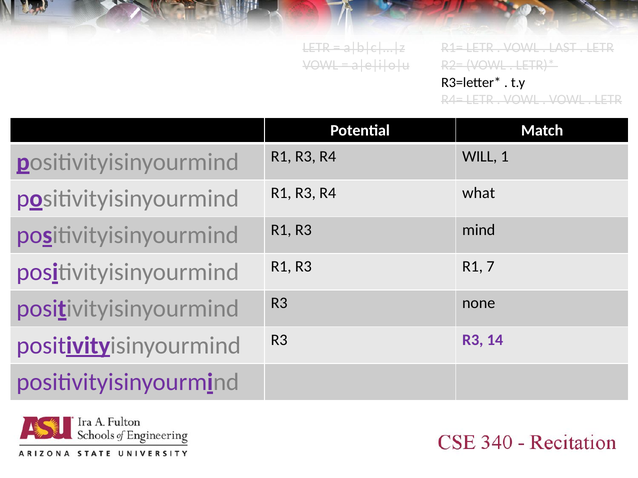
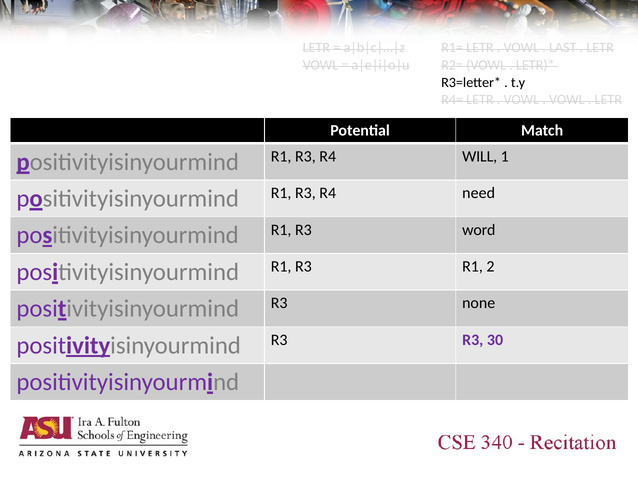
what: what -> need
mind: mind -> word
7: 7 -> 2
14: 14 -> 30
